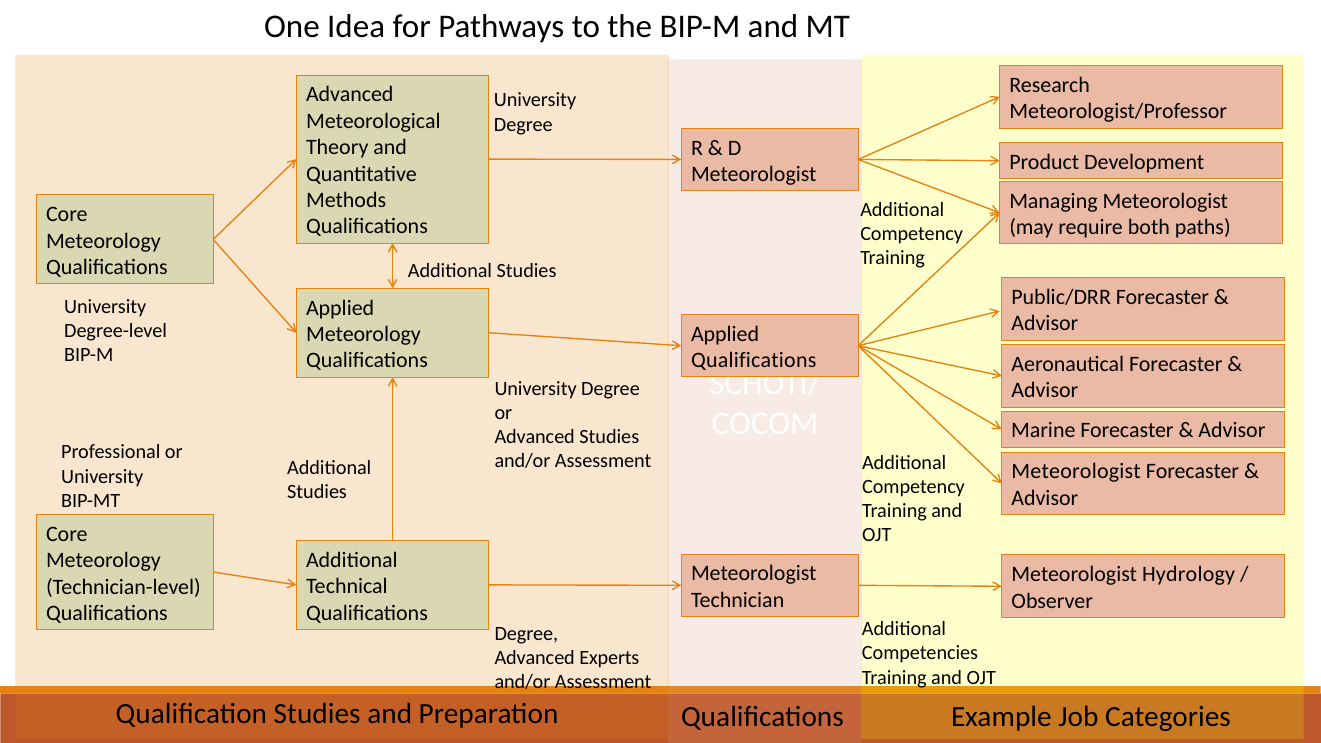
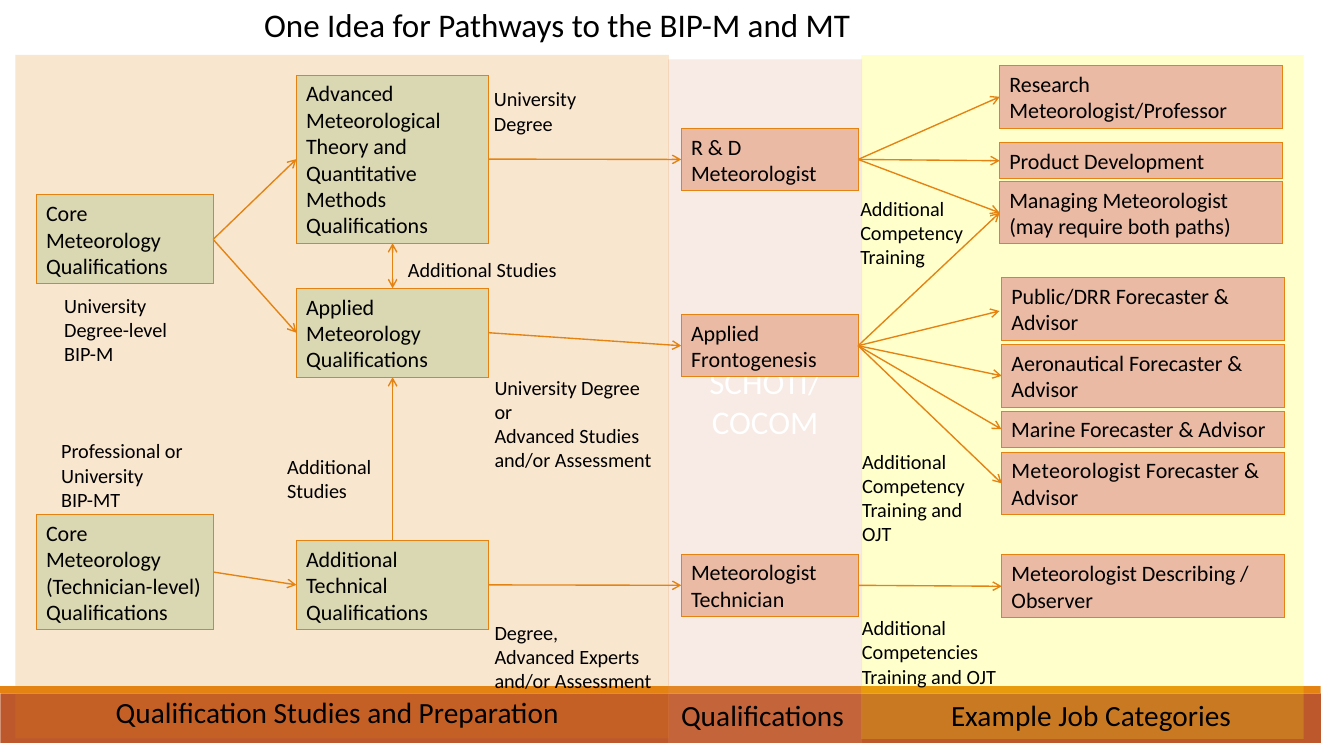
Qualifications at (754, 360): Qualifications -> Frontogenesis
Hydrology: Hydrology -> Describing
